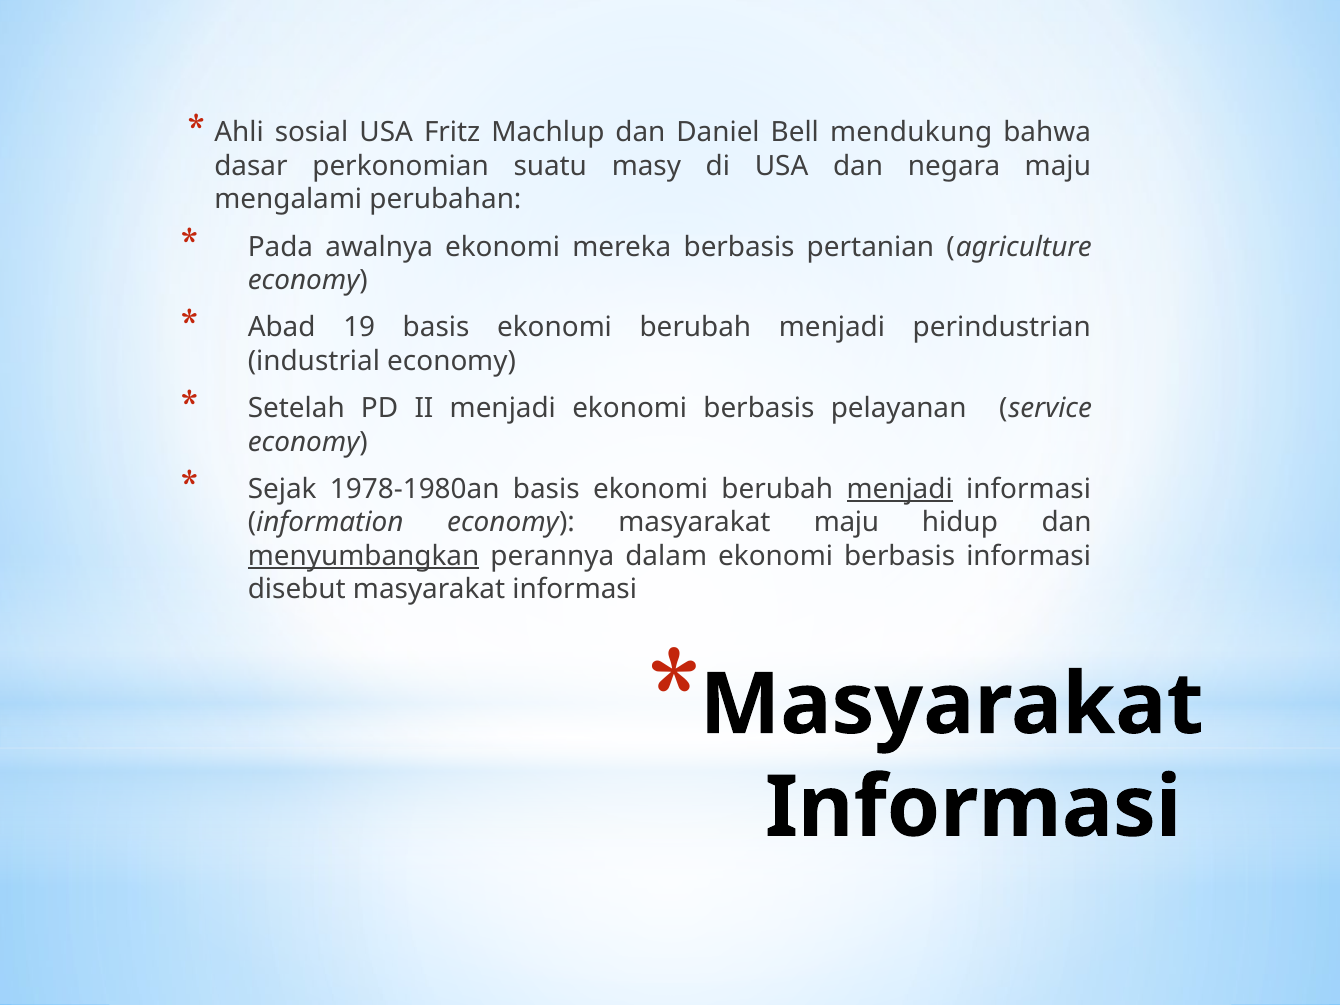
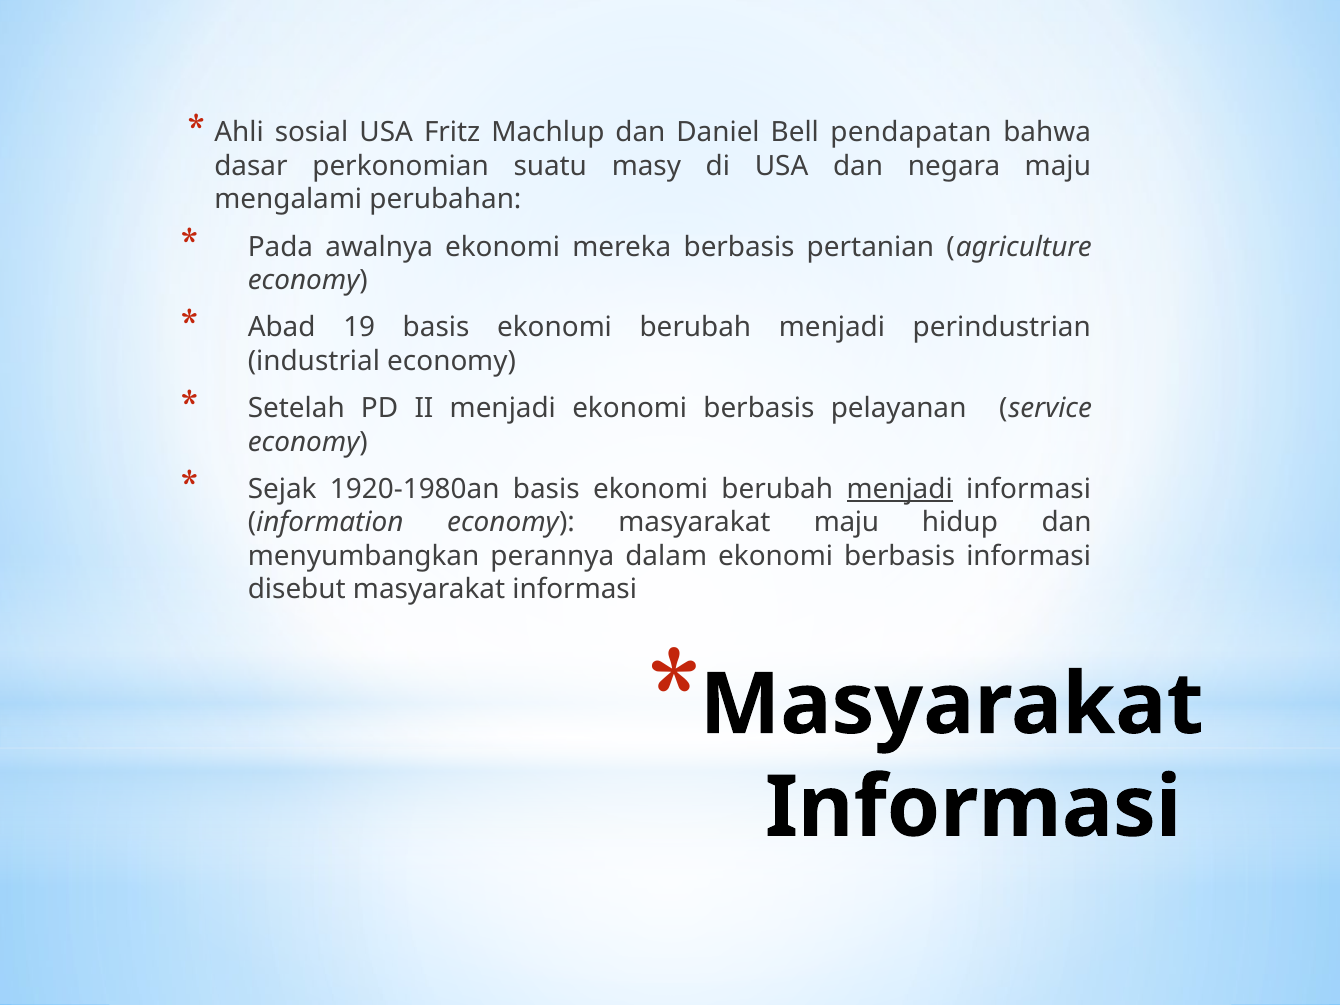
mendukung: mendukung -> pendapatan
1978-1980an: 1978-1980an -> 1920-1980an
menyumbangkan underline: present -> none
